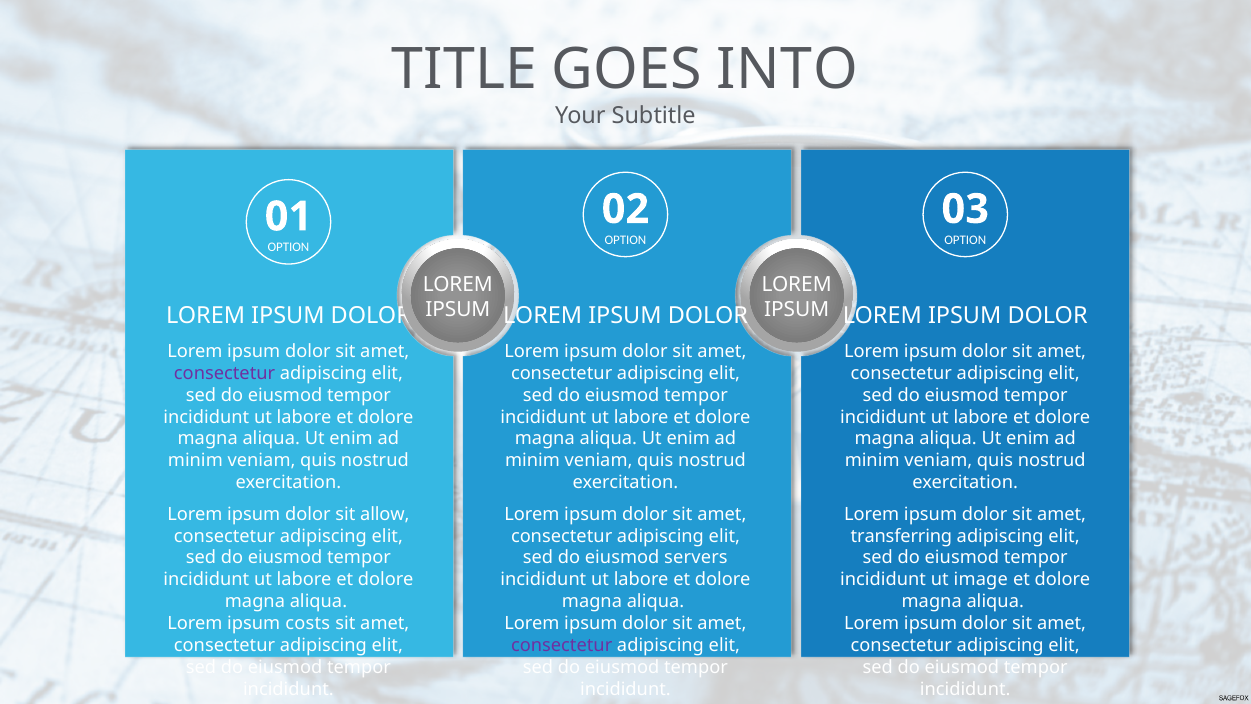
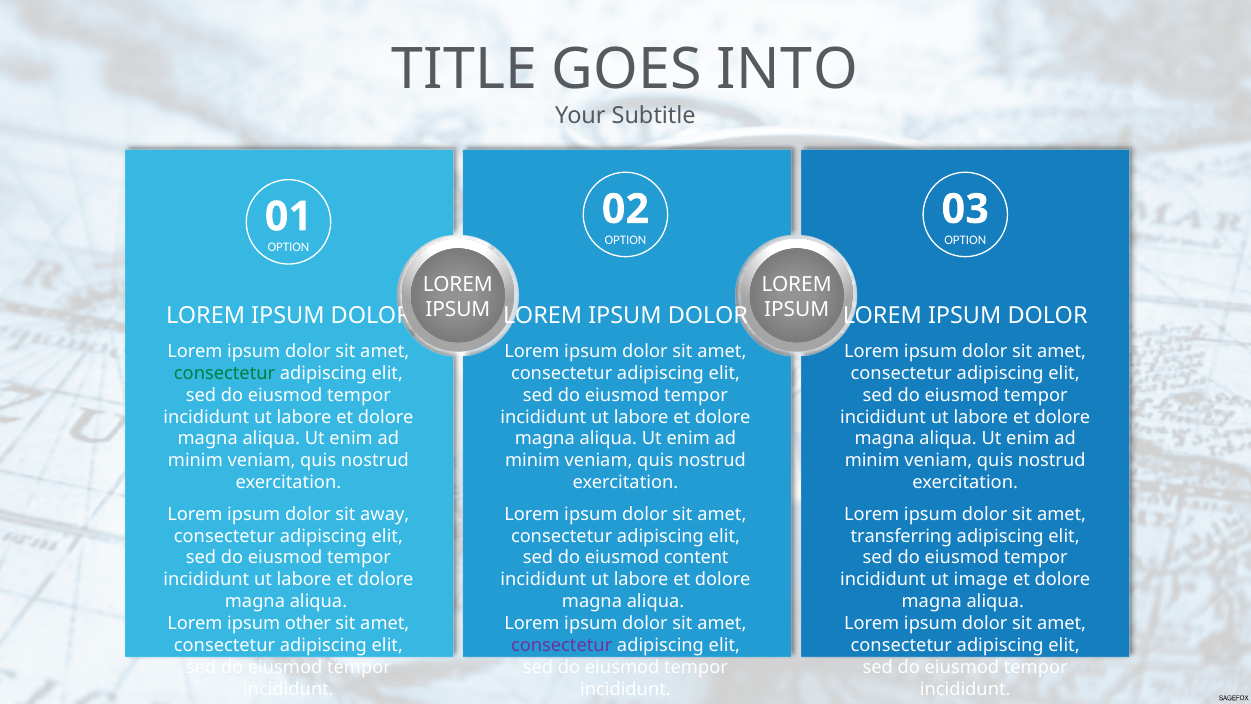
consectetur at (225, 373) colour: purple -> green
allow: allow -> away
servers: servers -> content
costs: costs -> other
